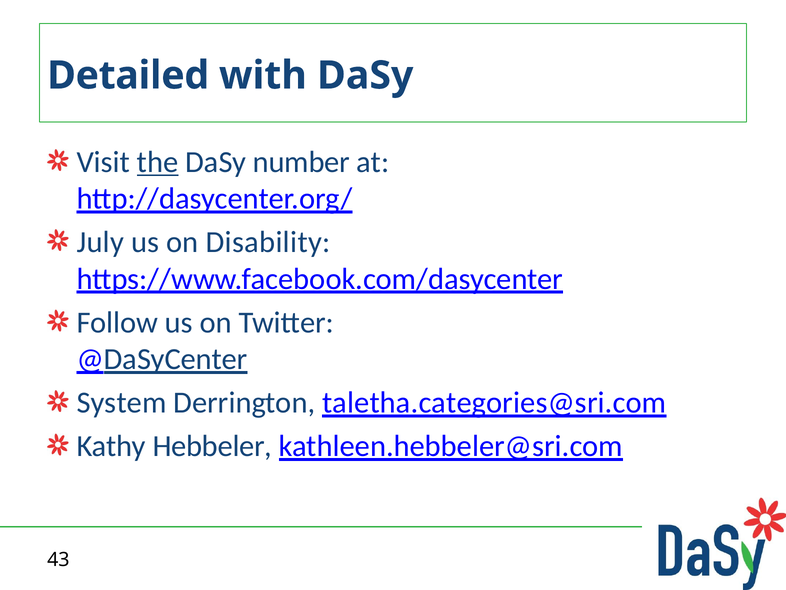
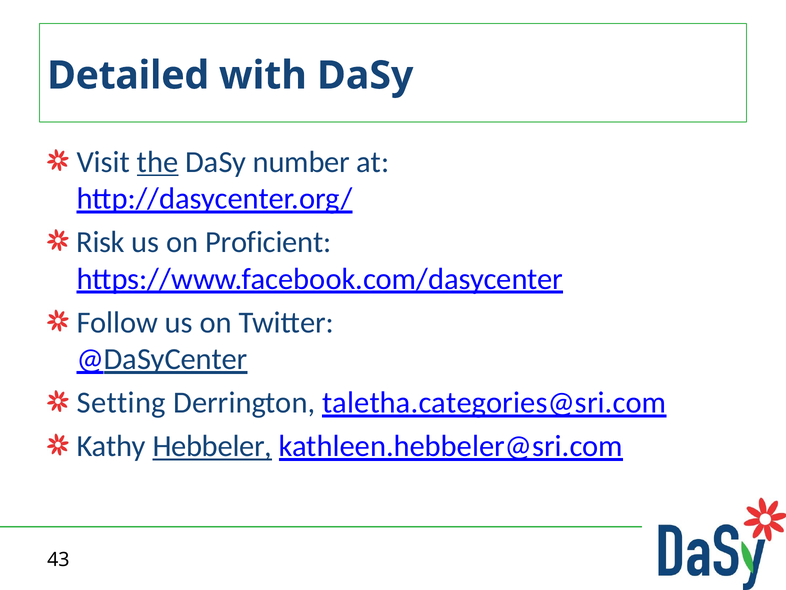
July: July -> Risk
Disability: Disability -> Proficient
System: System -> Setting
Hebbeler underline: none -> present
